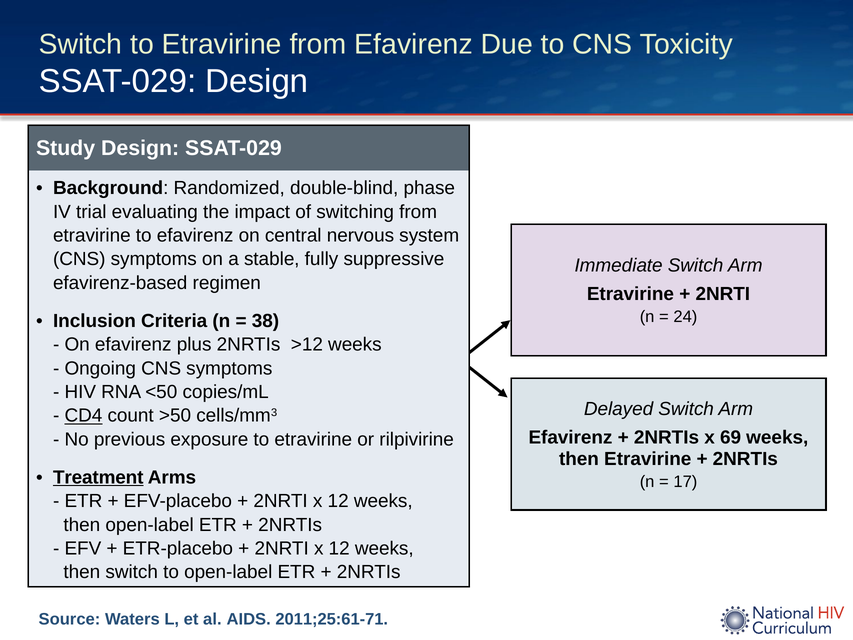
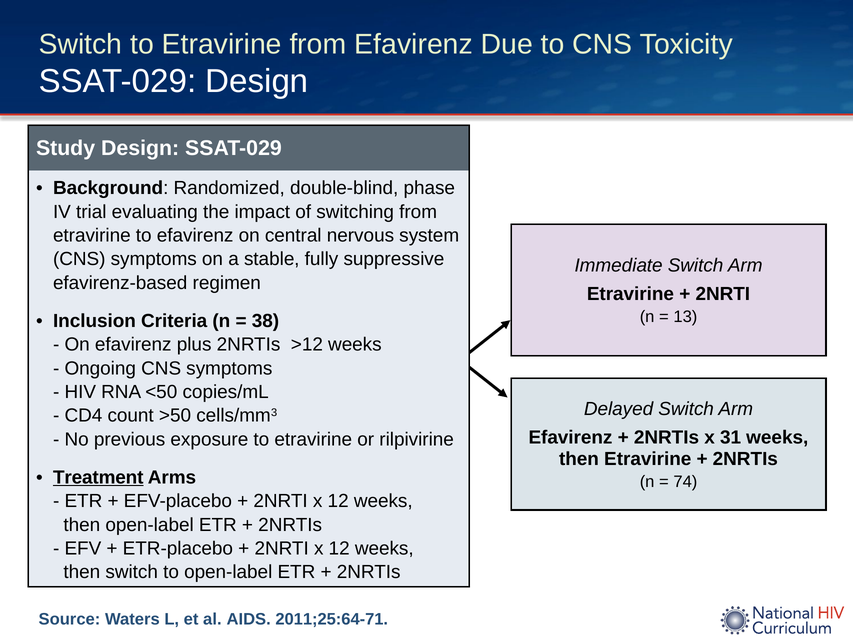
24: 24 -> 13
CD4 underline: present -> none
69: 69 -> 31
17: 17 -> 74
2011;25:61-71: 2011;25:61-71 -> 2011;25:64-71
